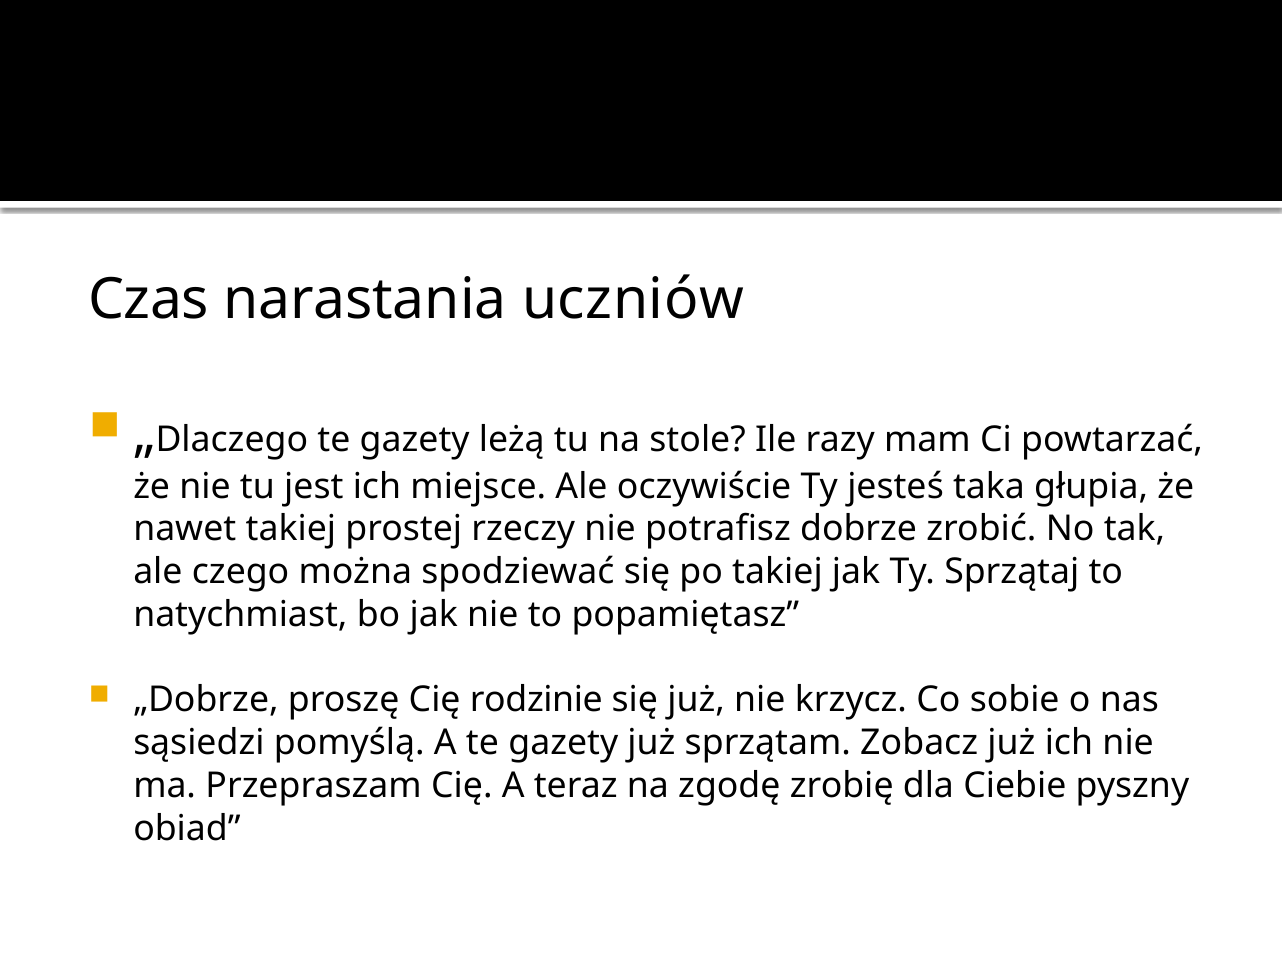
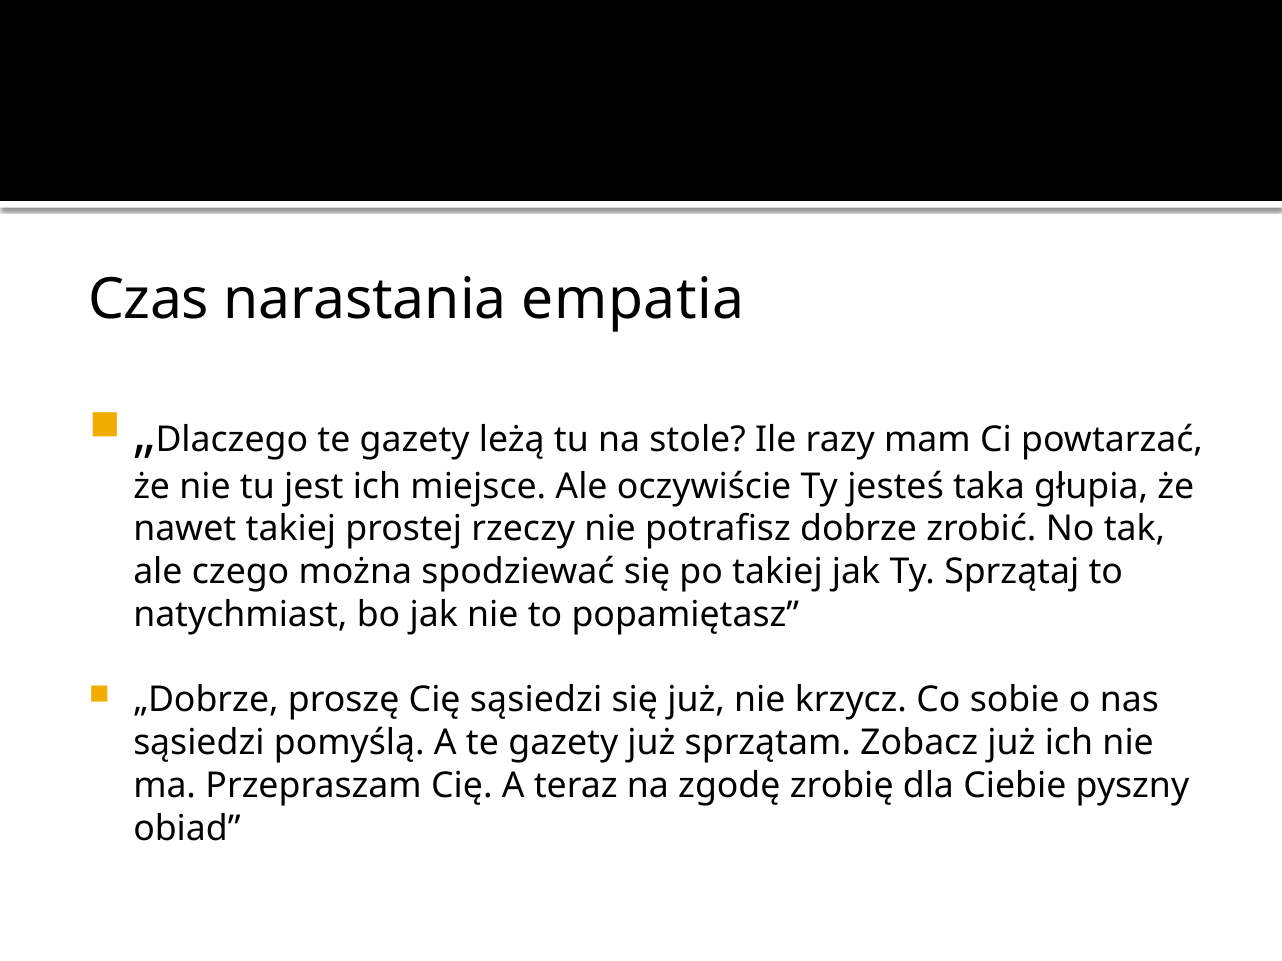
uczniów: uczniów -> empatia
Cię rodzinie: rodzinie -> sąsiedzi
